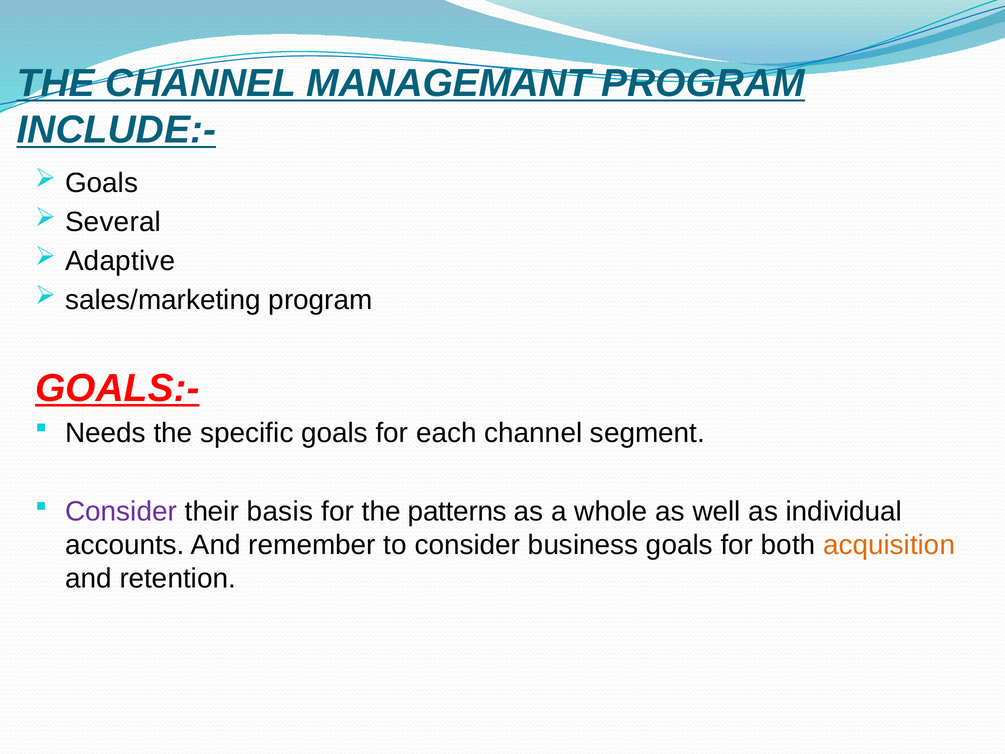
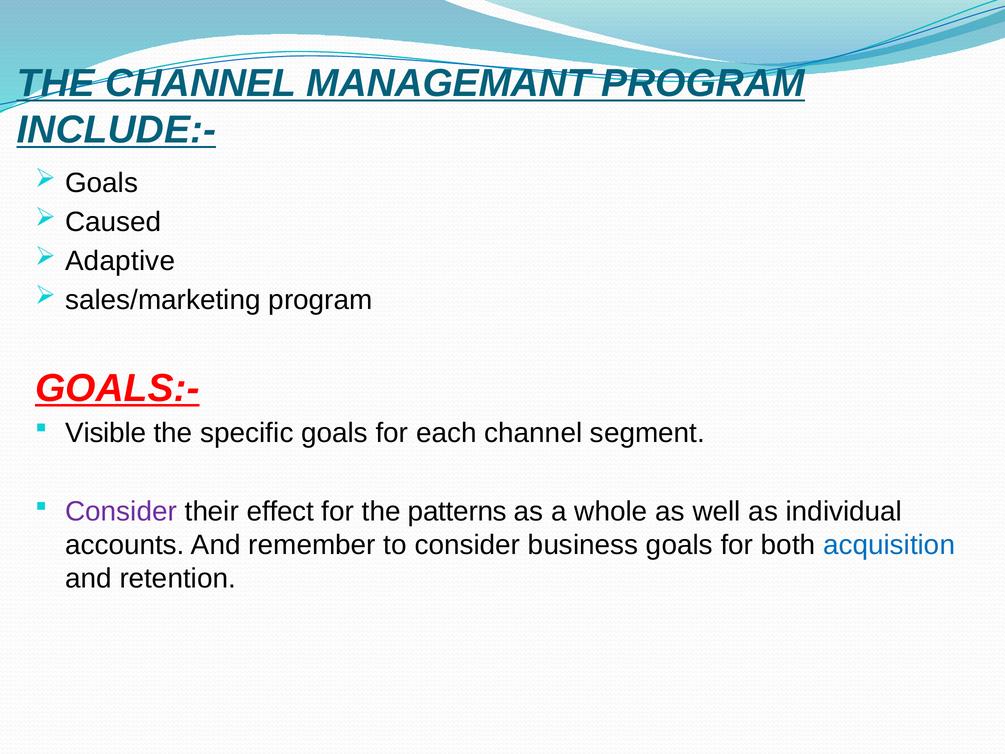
Several: Several -> Caused
Needs: Needs -> Visible
basis: basis -> effect
acquisition colour: orange -> blue
